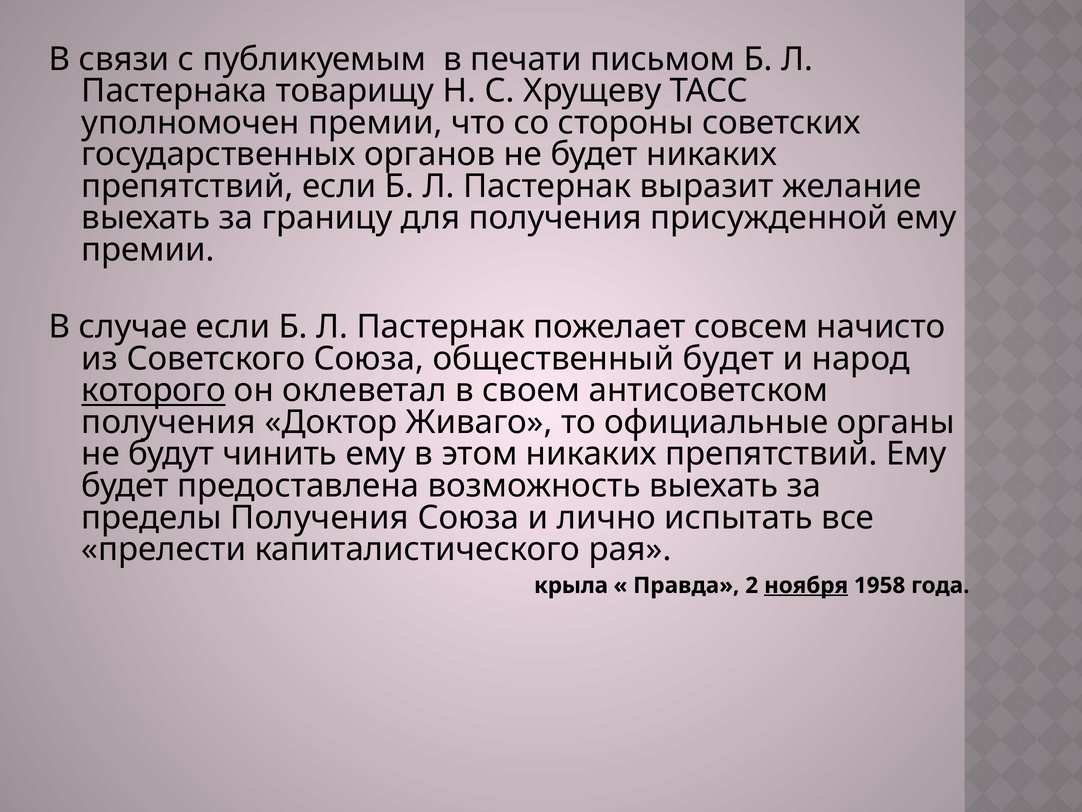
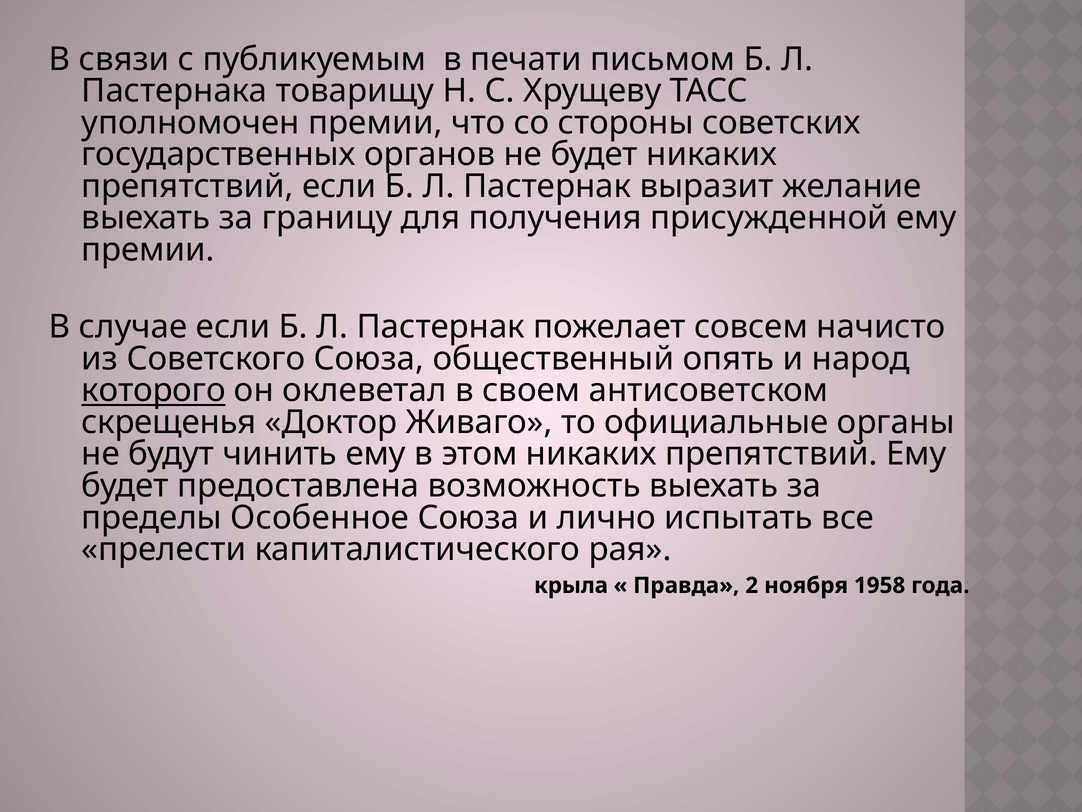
общественный будет: будет -> опять
получения at (169, 422): получения -> скрещенья
пределы Получения: Получения -> Особенное
ноября underline: present -> none
